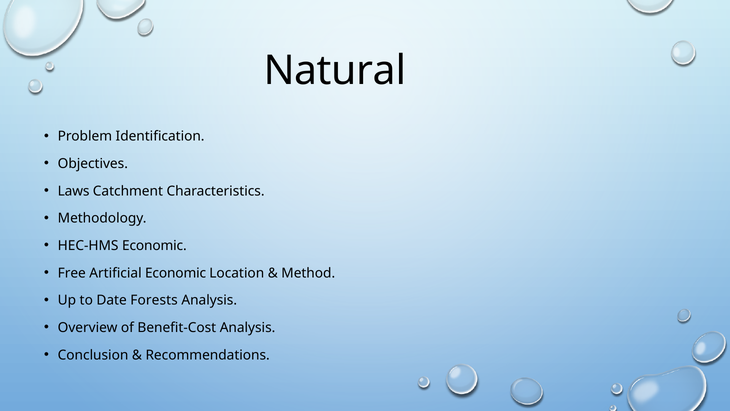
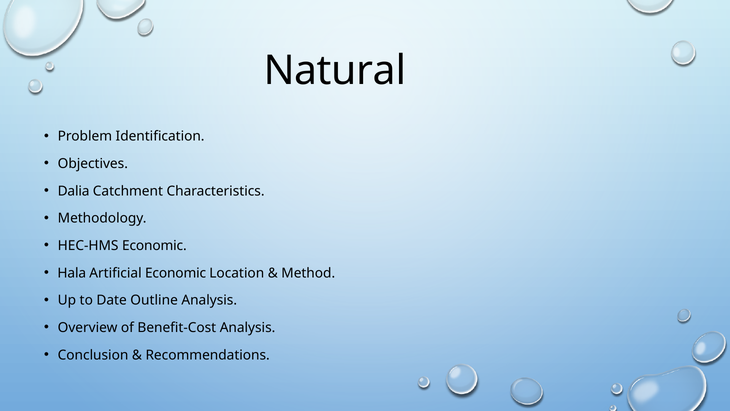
Laws: Laws -> Dalia
Free: Free -> Hala
Forests: Forests -> Outline
